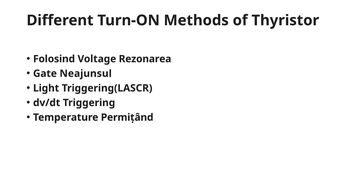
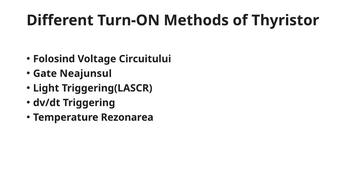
Rezonarea: Rezonarea -> Circuitului
Permițând: Permițând -> Rezonarea
